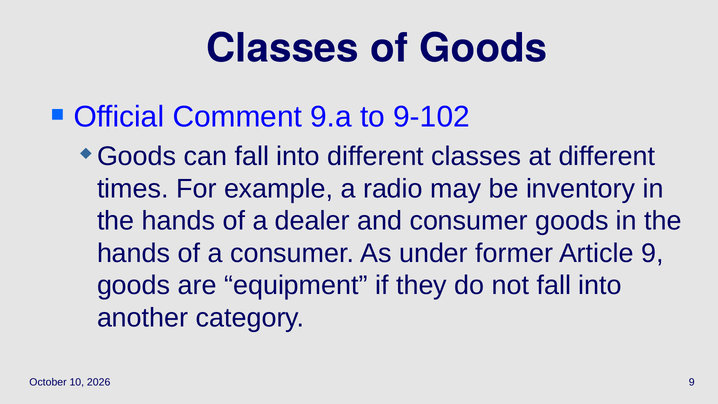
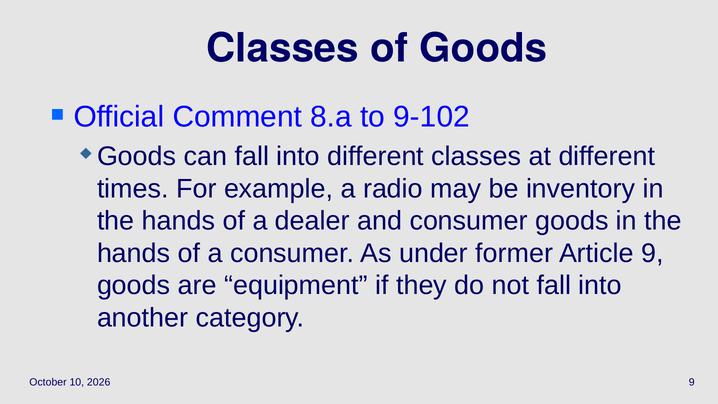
9.a: 9.a -> 8.a
